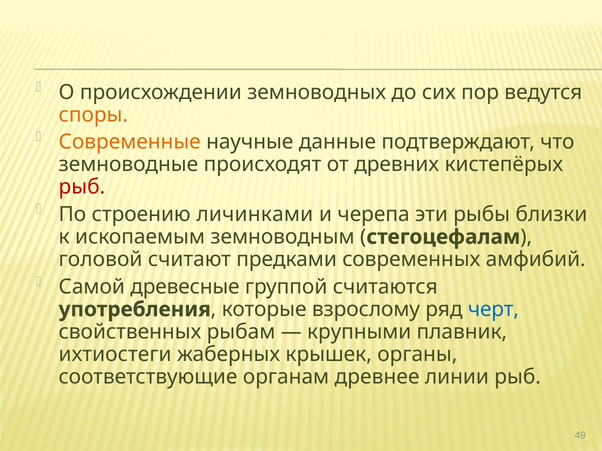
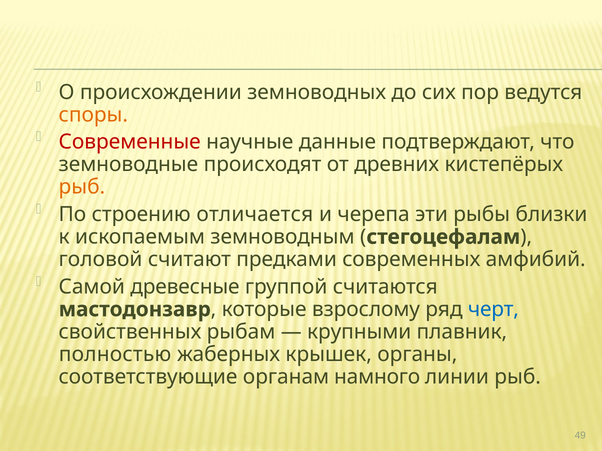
Современные colour: orange -> red
рыб at (82, 187) colour: red -> orange
личинками: личинками -> отличается
употребления: употребления -> мастодонзавр
ихтиостеги: ихтиостеги -> полностью
древнее: древнее -> намного
